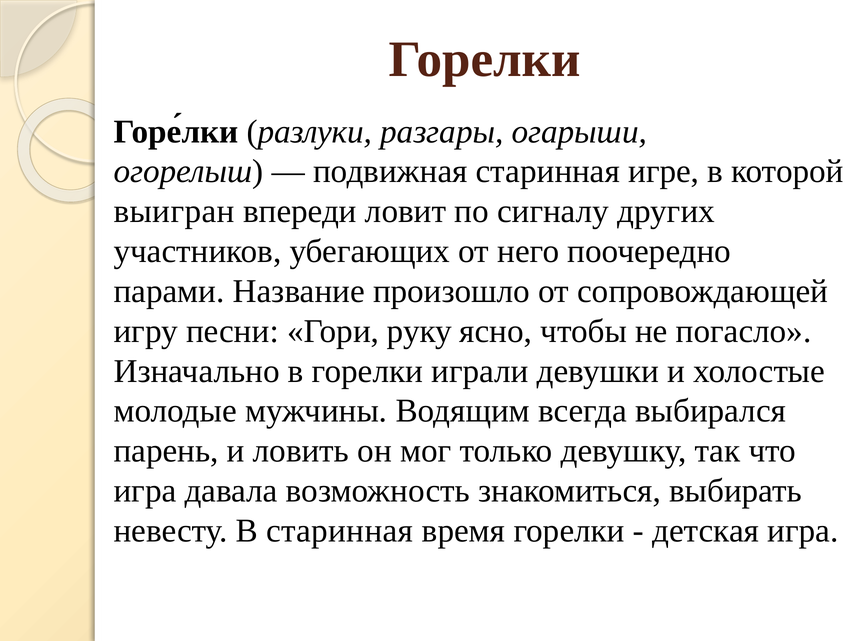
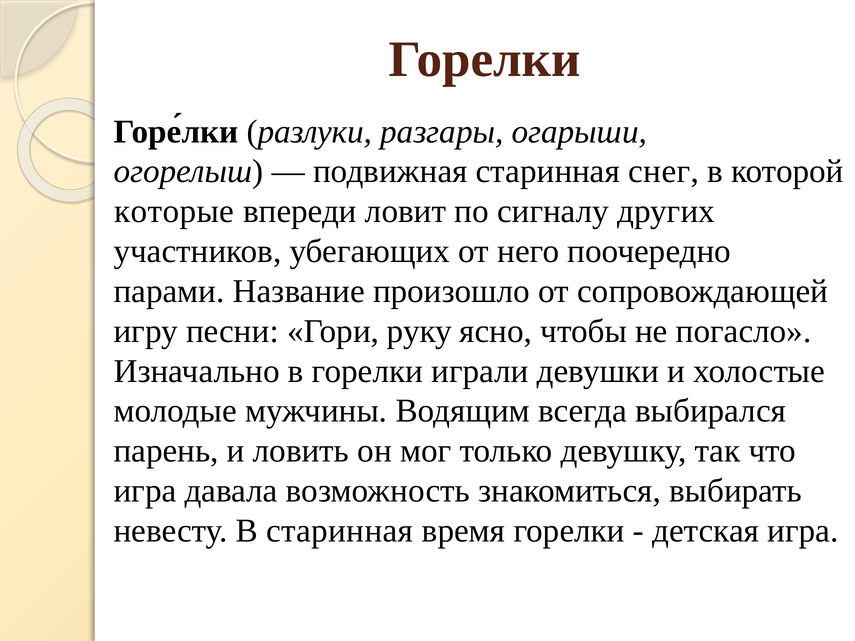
игре: игре -> снег
выигран: выигран -> которые
